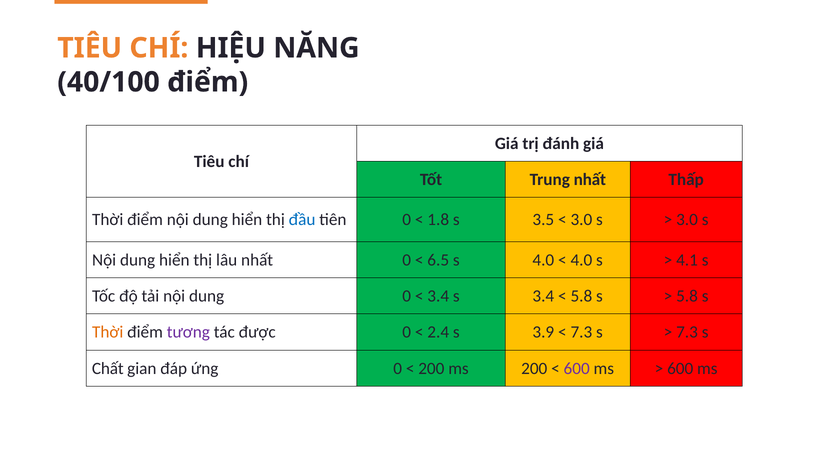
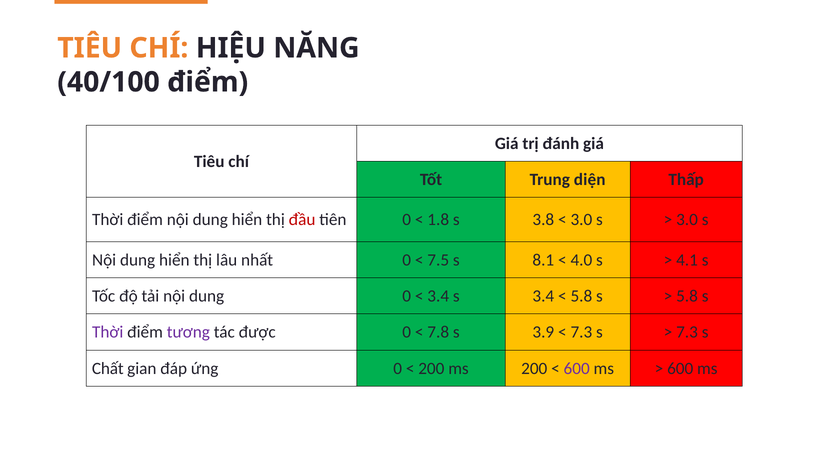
Trung nhất: nhất -> diện
đầu colour: blue -> red
3.5: 3.5 -> 3.8
6.5: 6.5 -> 7.5
s 4.0: 4.0 -> 8.1
Thời at (108, 332) colour: orange -> purple
2.4: 2.4 -> 7.8
